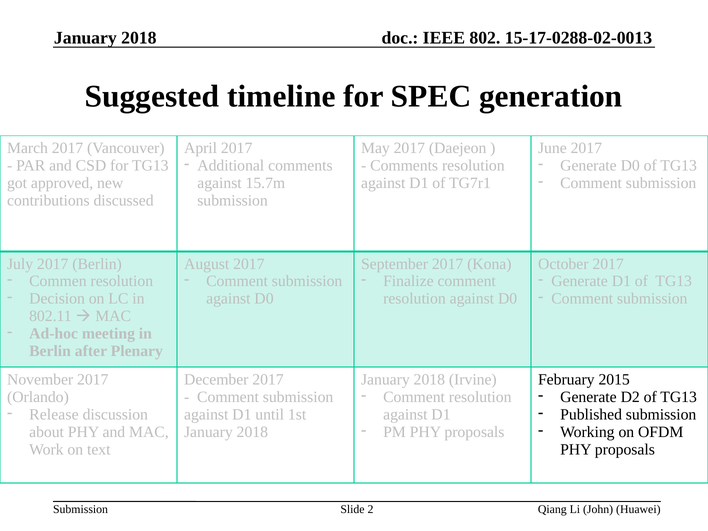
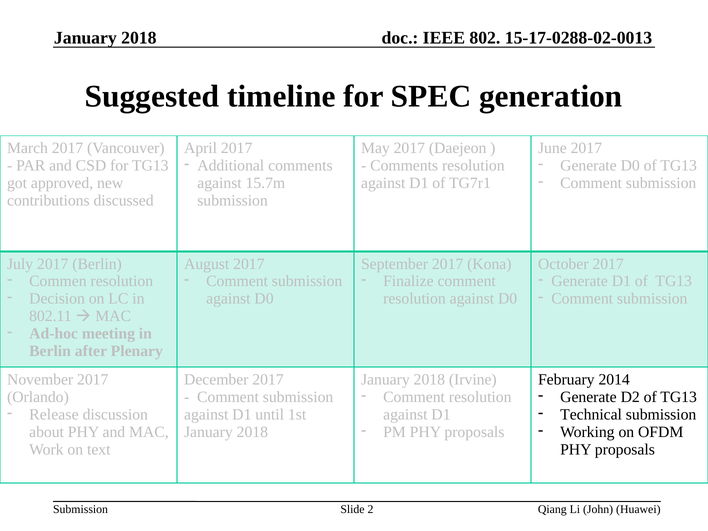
2015: 2015 -> 2014
Published: Published -> Technical
